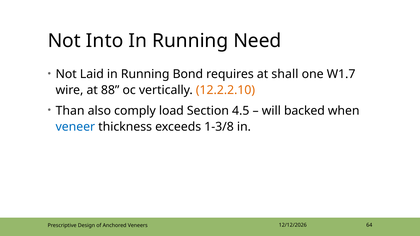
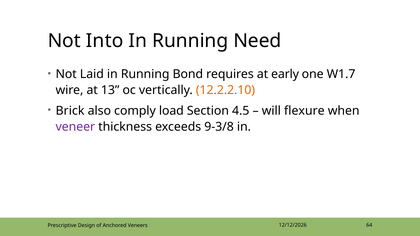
shall: shall -> early
88: 88 -> 13
Than: Than -> Brick
backed: backed -> flexure
veneer colour: blue -> purple
1-3/8: 1-3/8 -> 9-3/8
